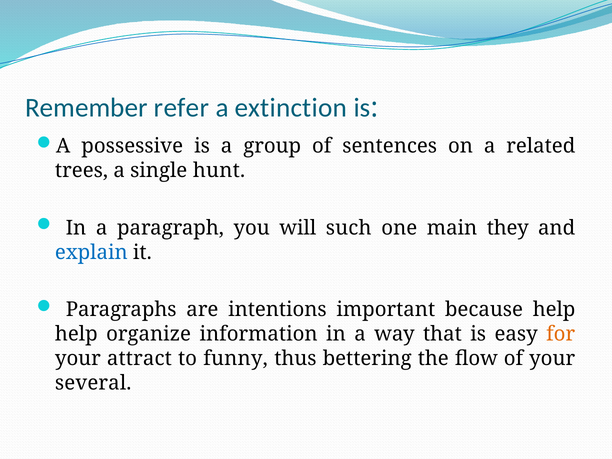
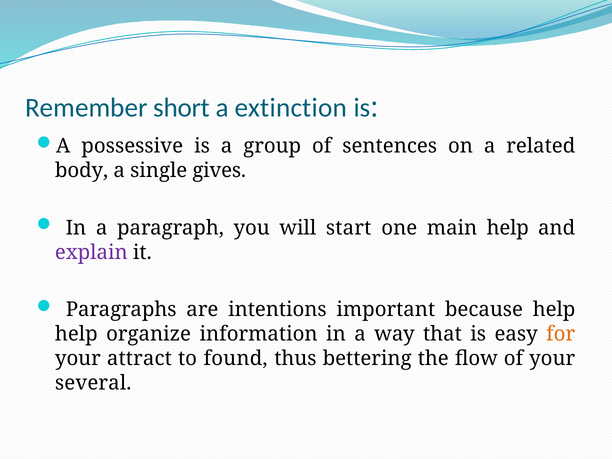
refer: refer -> short
trees: trees -> body
hunt: hunt -> gives
such: such -> start
main they: they -> help
explain colour: blue -> purple
funny: funny -> found
